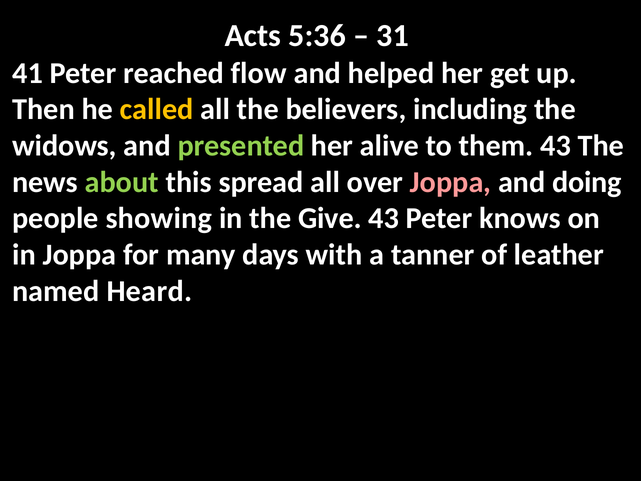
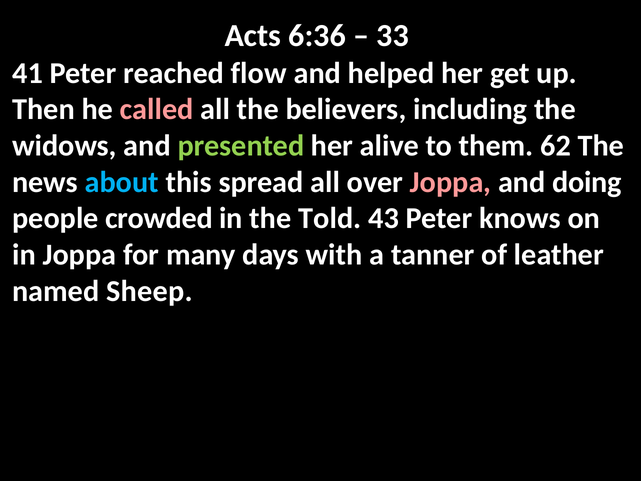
5:36: 5:36 -> 6:36
31: 31 -> 33
called colour: yellow -> pink
them 43: 43 -> 62
about colour: light green -> light blue
showing: showing -> crowded
Give: Give -> Told
Heard: Heard -> Sheep
